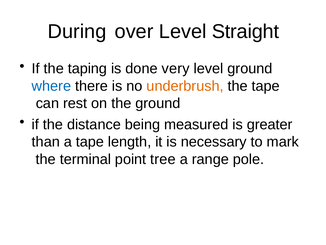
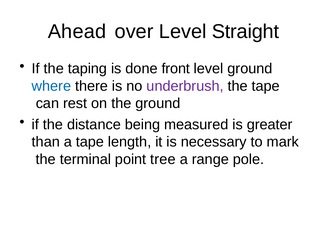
During: During -> Ahead
very: very -> front
underbrush colour: orange -> purple
